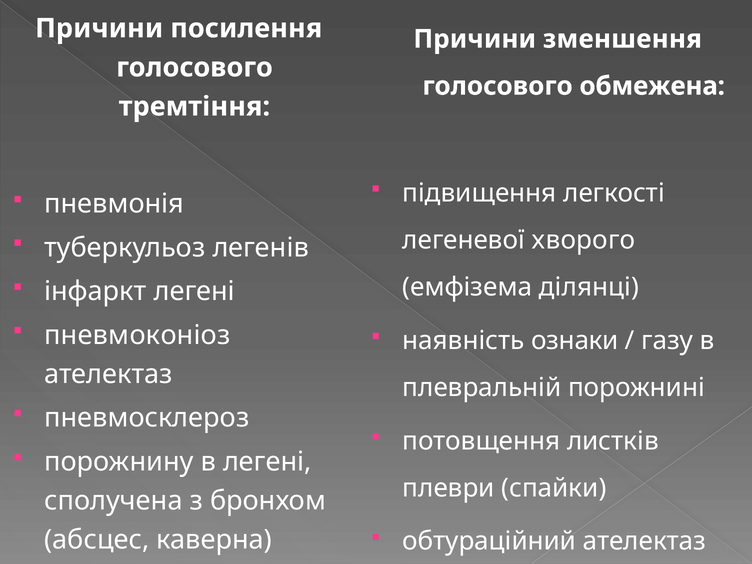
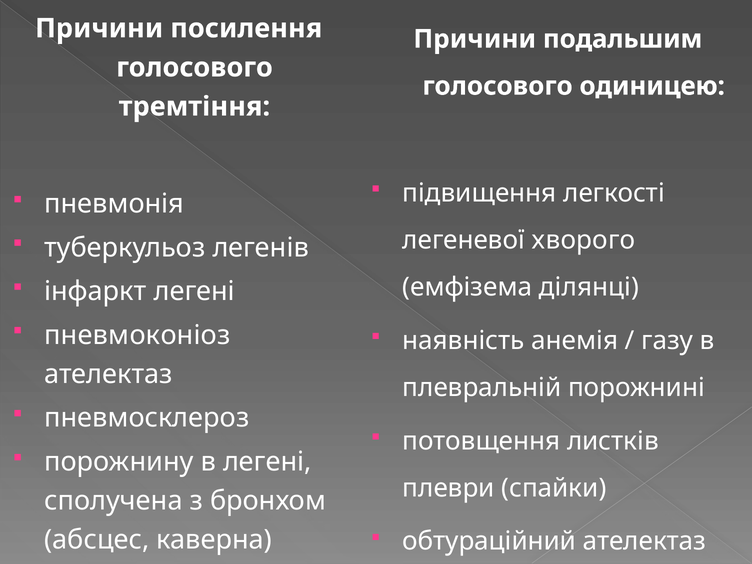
зменшення: зменшення -> подальшим
обмежена: обмежена -> одиницею
ознаки: ознаки -> анемія
